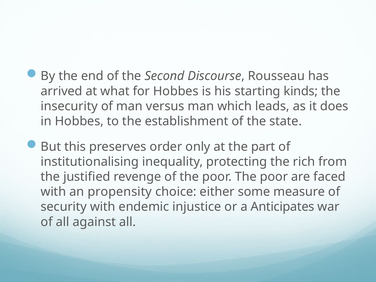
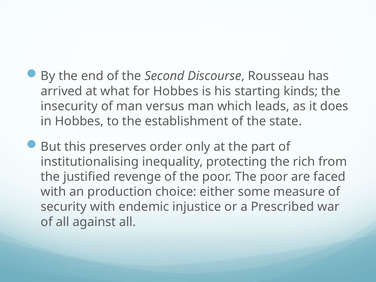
propensity: propensity -> production
Anticipates: Anticipates -> Prescribed
